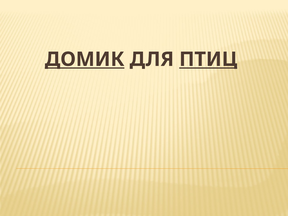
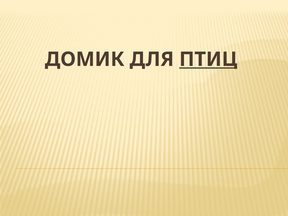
ДОМИК underline: present -> none
